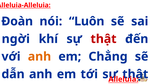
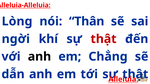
Đoàn: Đoàn -> Lòng
Luôn: Luôn -> Thân
anh at (39, 57) colour: orange -> black
